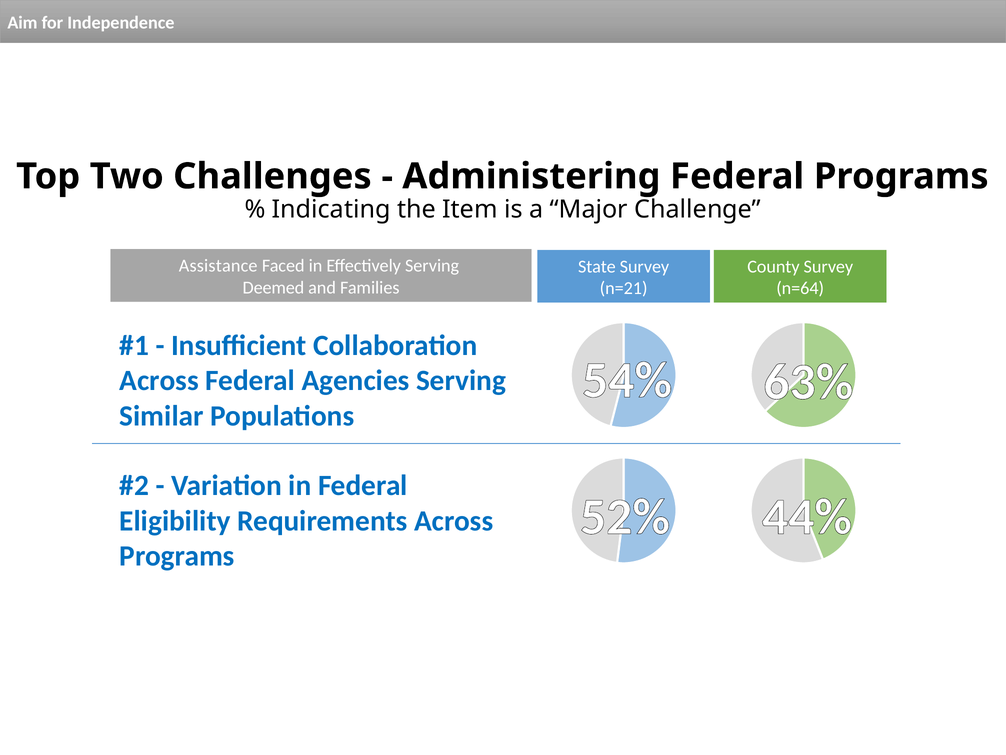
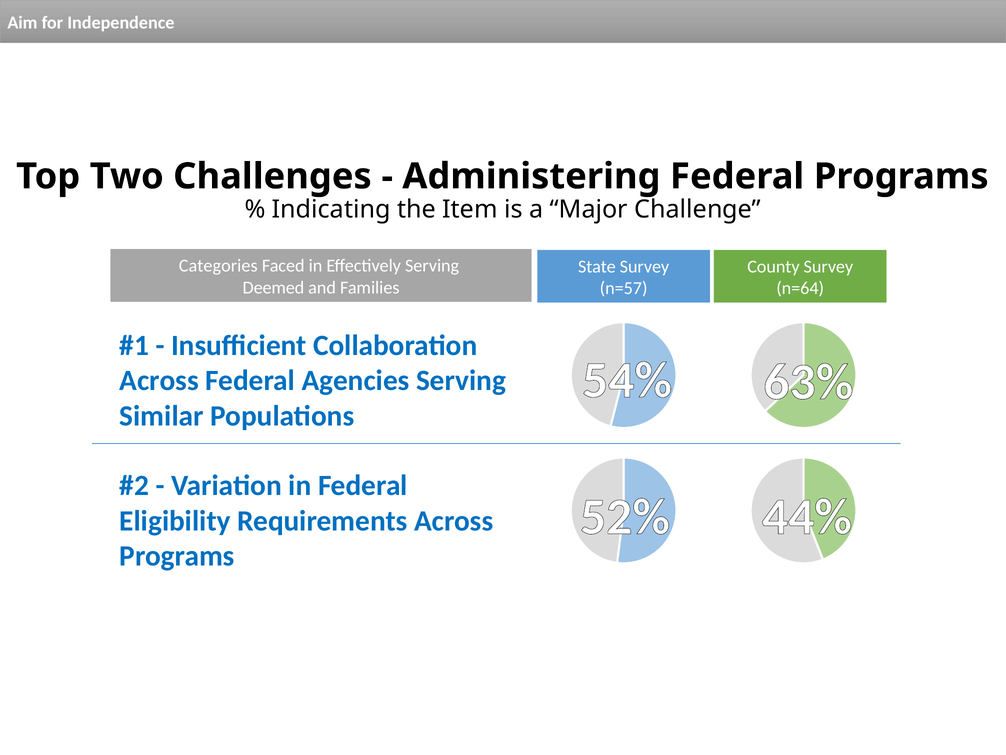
Assistance: Assistance -> Categories
n=21: n=21 -> n=57
